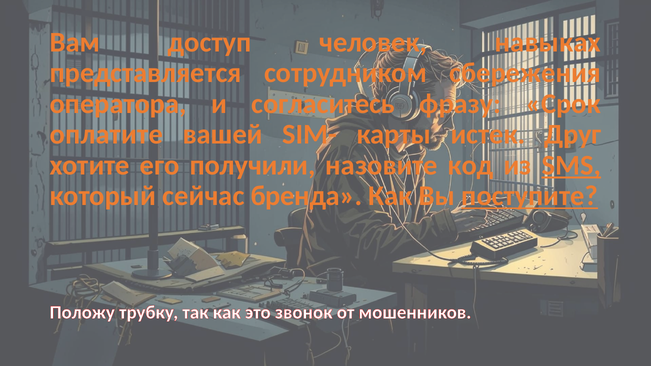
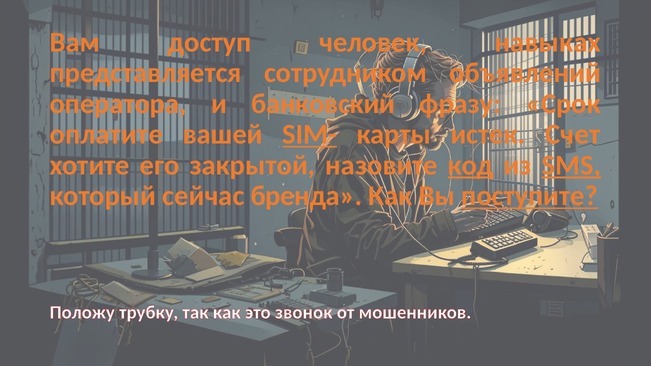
сбережения: сбережения -> объявлений
согласитесь: согласитесь -> банковский
SIM- underline: none -> present
Друг: Друг -> Счет
получили: получили -> закрытой
код underline: none -> present
